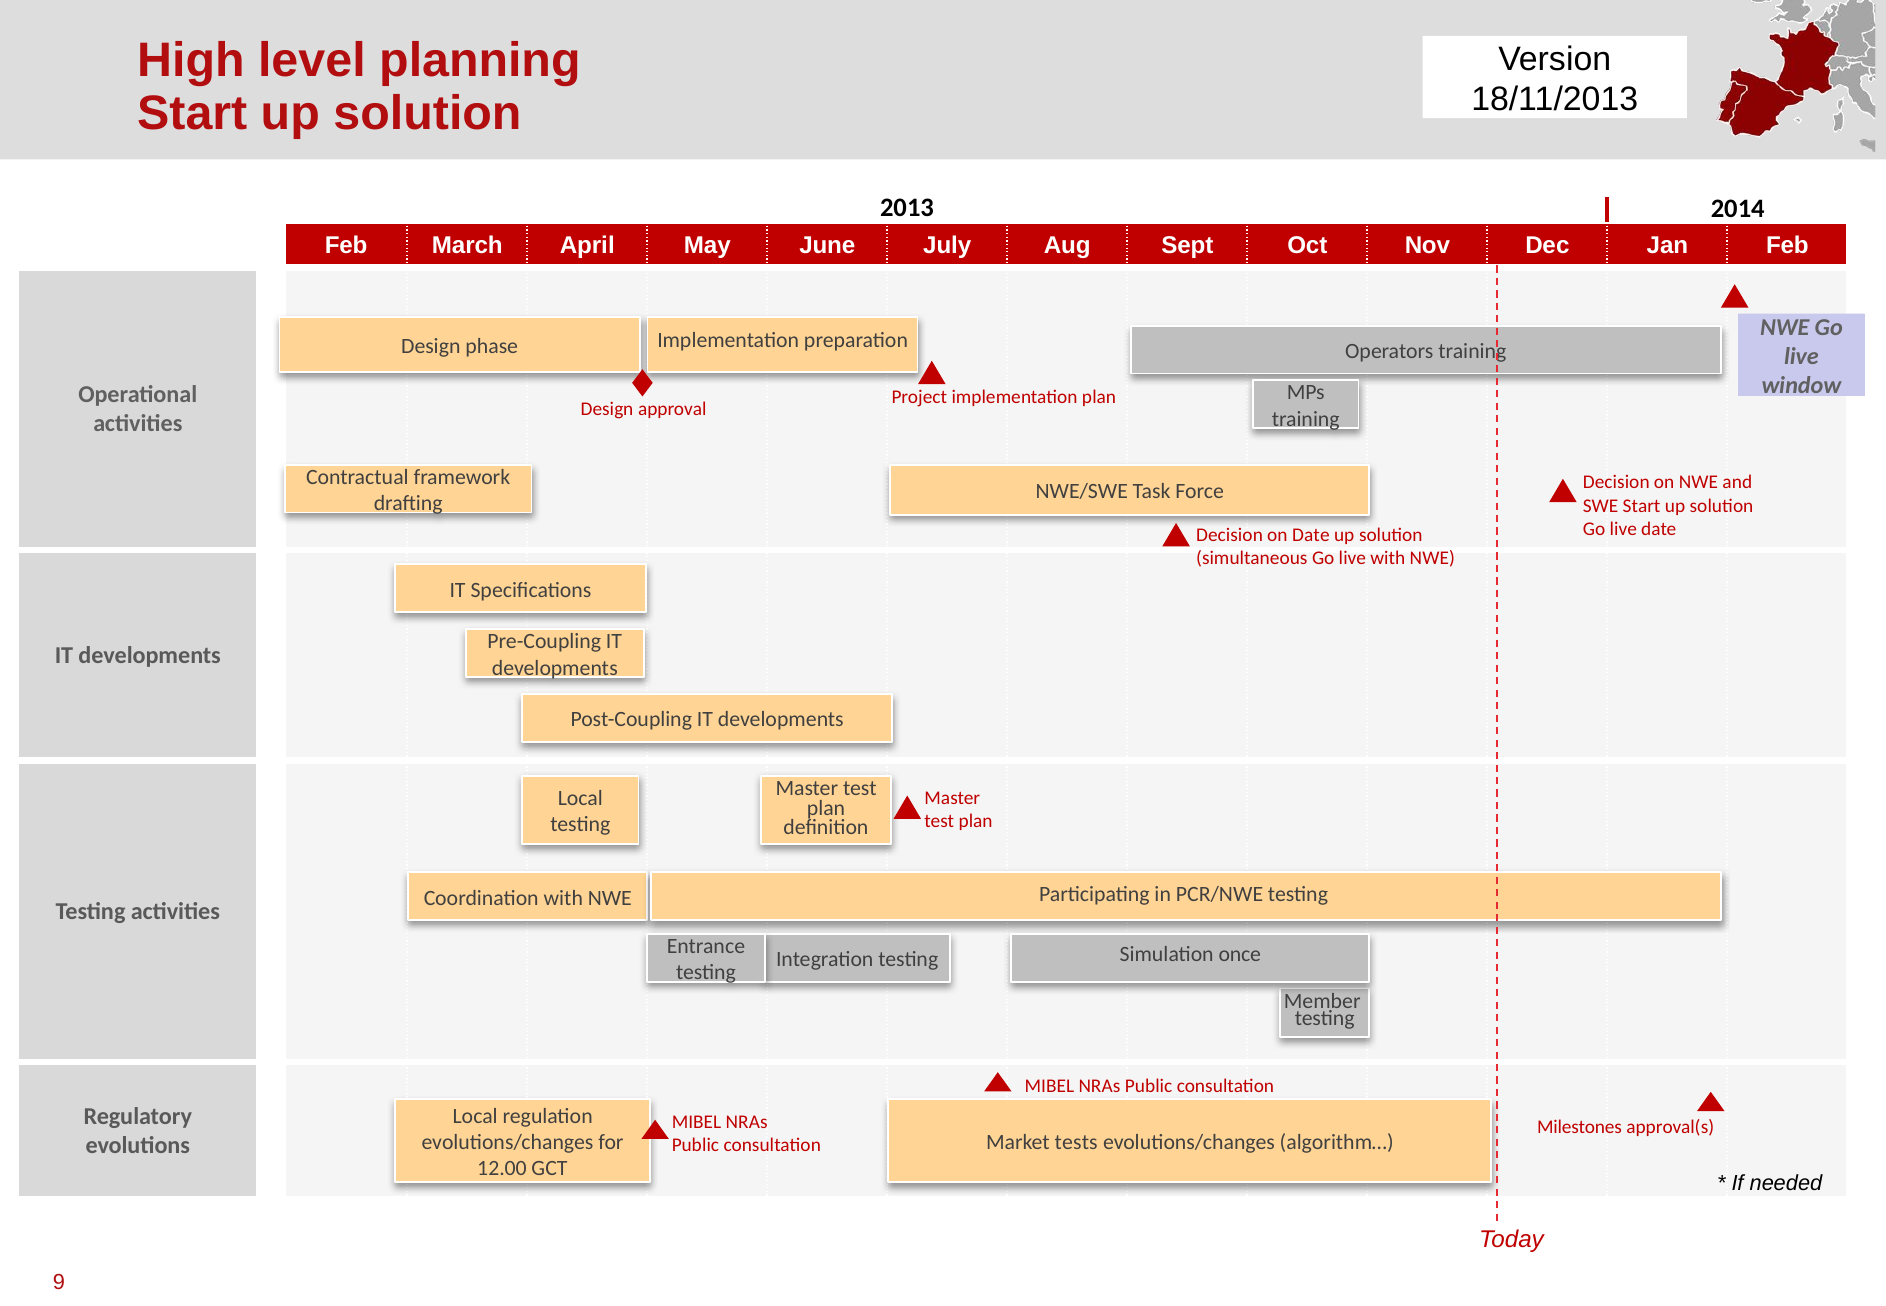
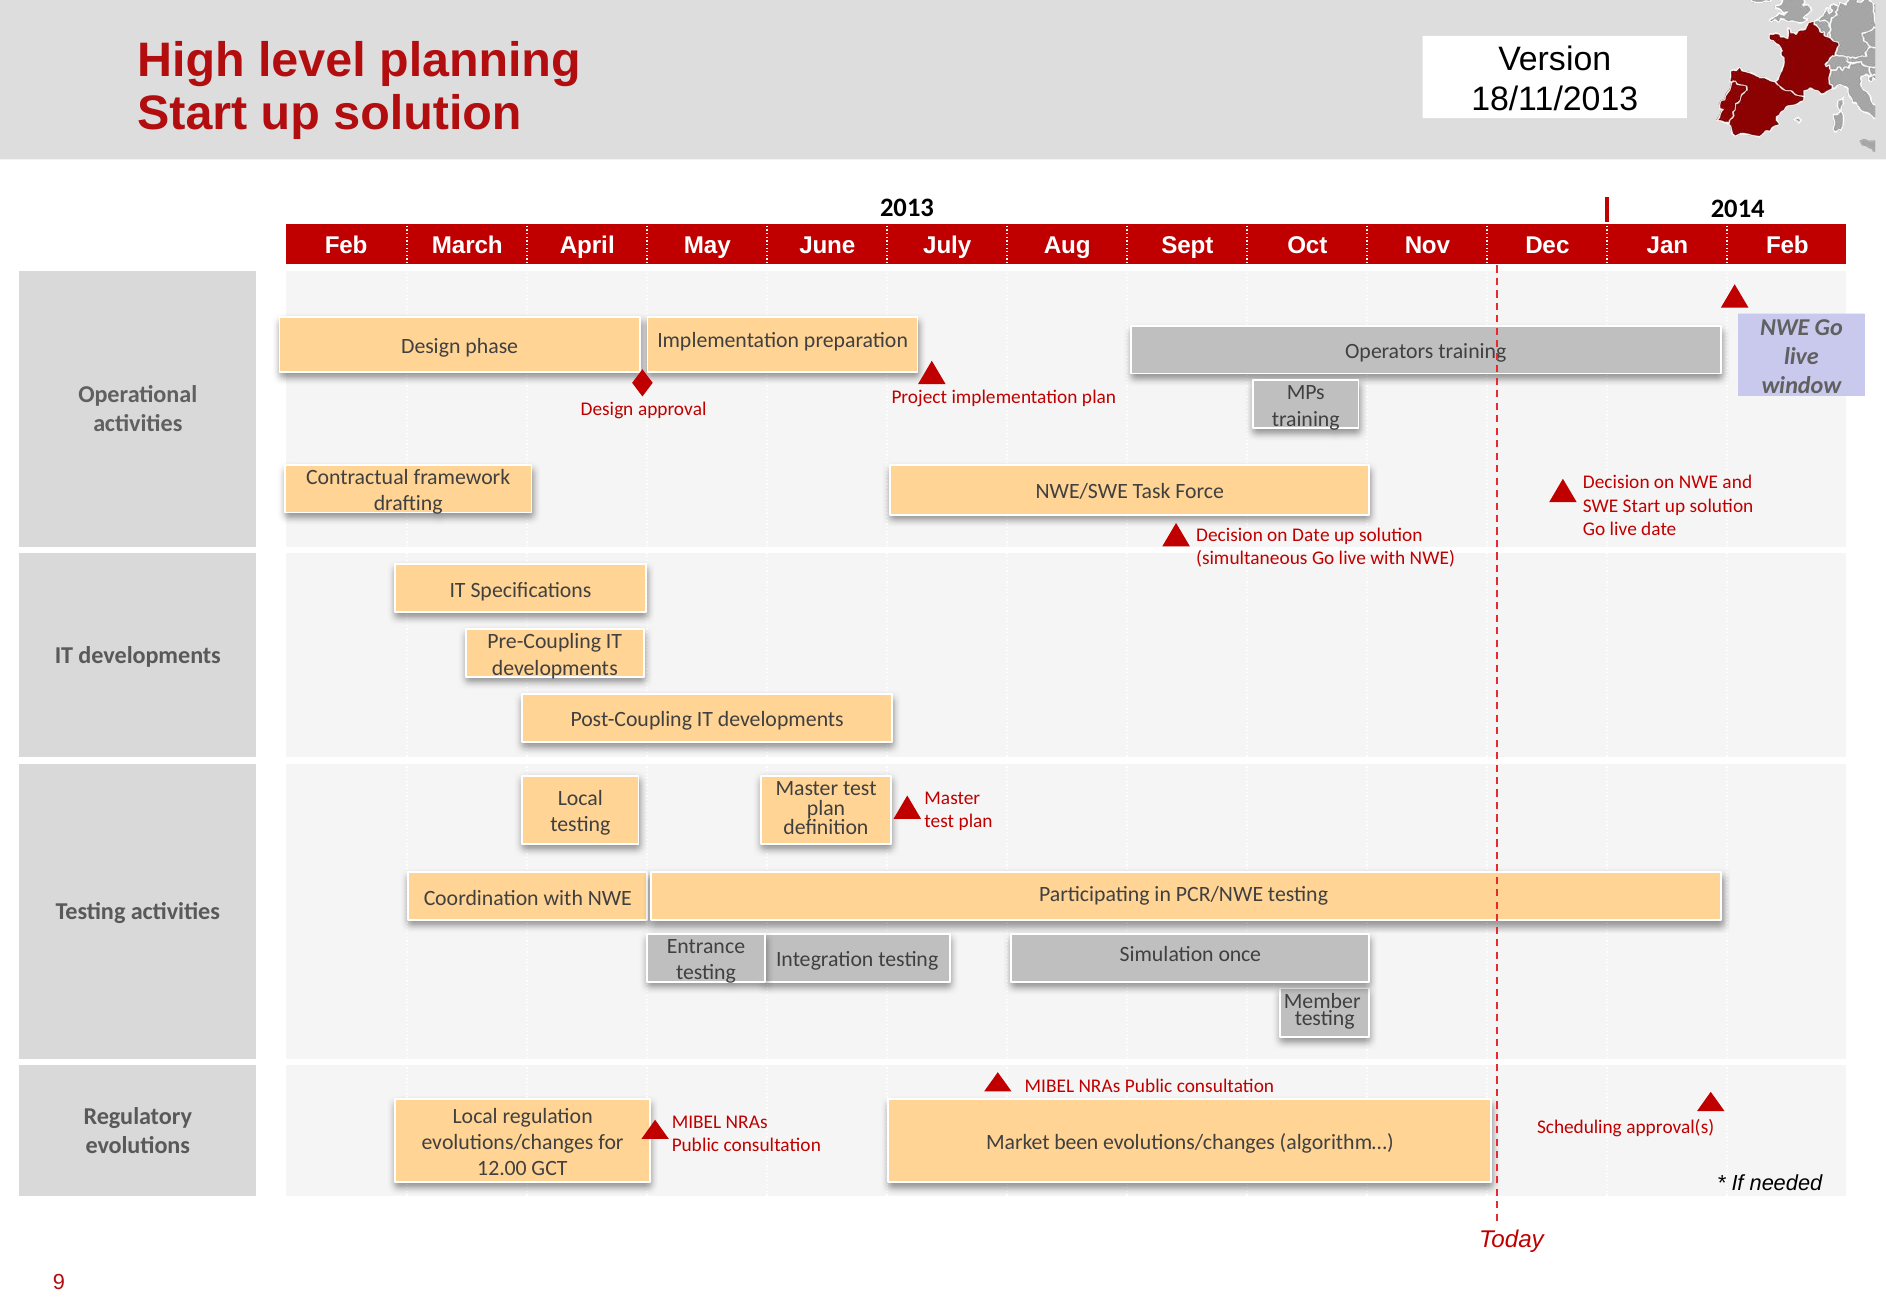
Milestones: Milestones -> Scheduling
tests: tests -> been
